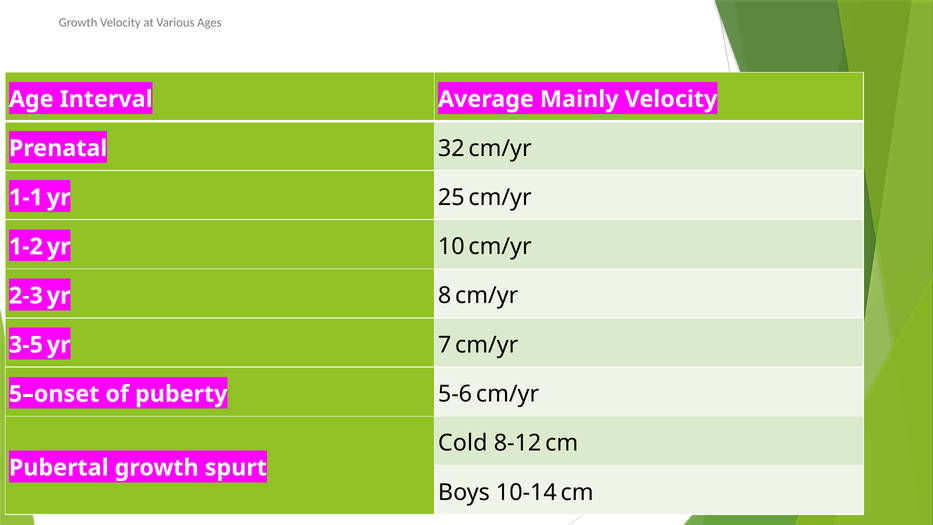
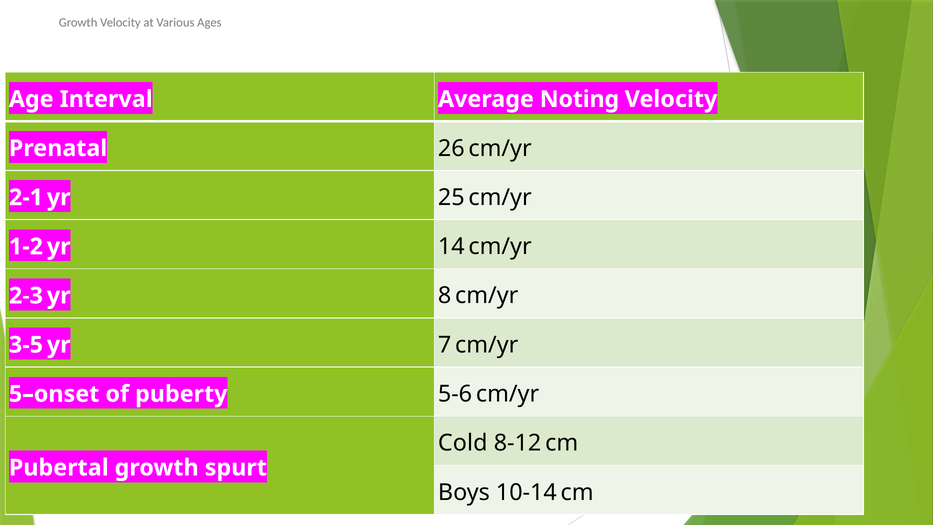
Mainly: Mainly -> Noting
32: 32 -> 26
1-1: 1-1 -> 2-1
10: 10 -> 14
